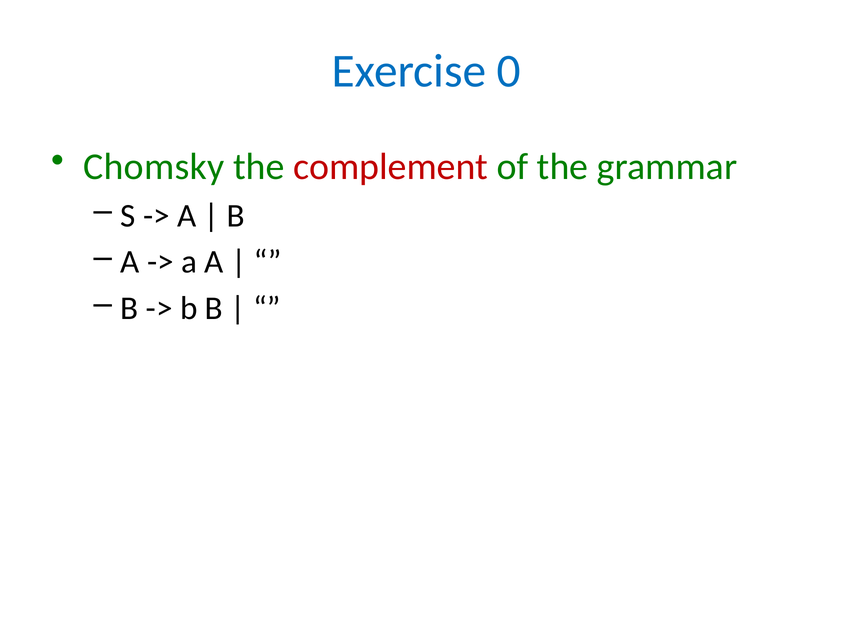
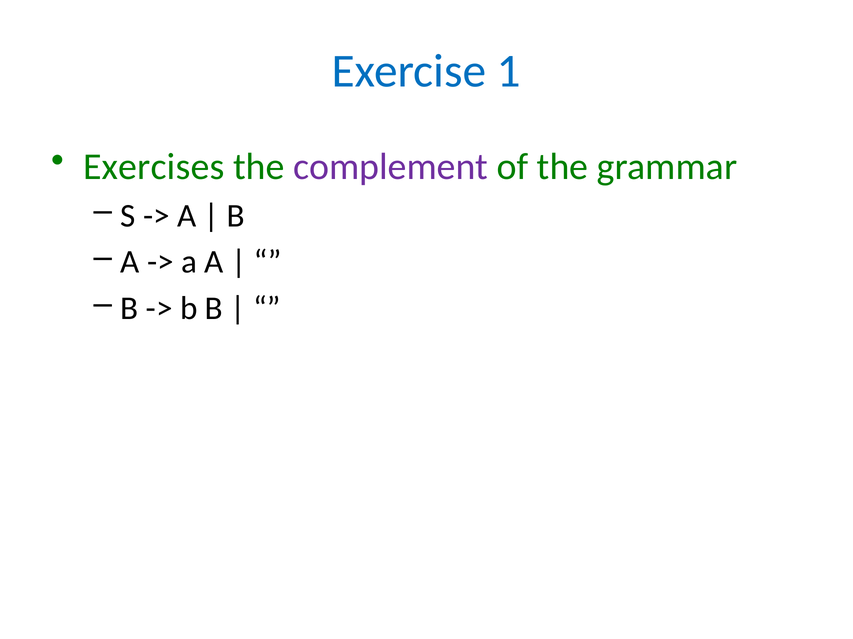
0: 0 -> 1
Chomsky: Chomsky -> Exercises
complement colour: red -> purple
